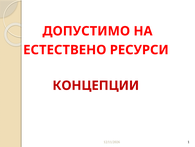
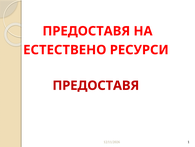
ДОПУСТИМО at (86, 31): ДОПУСТИМО -> ПРЕДОСТАВЯ
КОНЦЕПЦИИ at (96, 85): КОНЦЕПЦИИ -> ПРЕДОСТАВЯ
